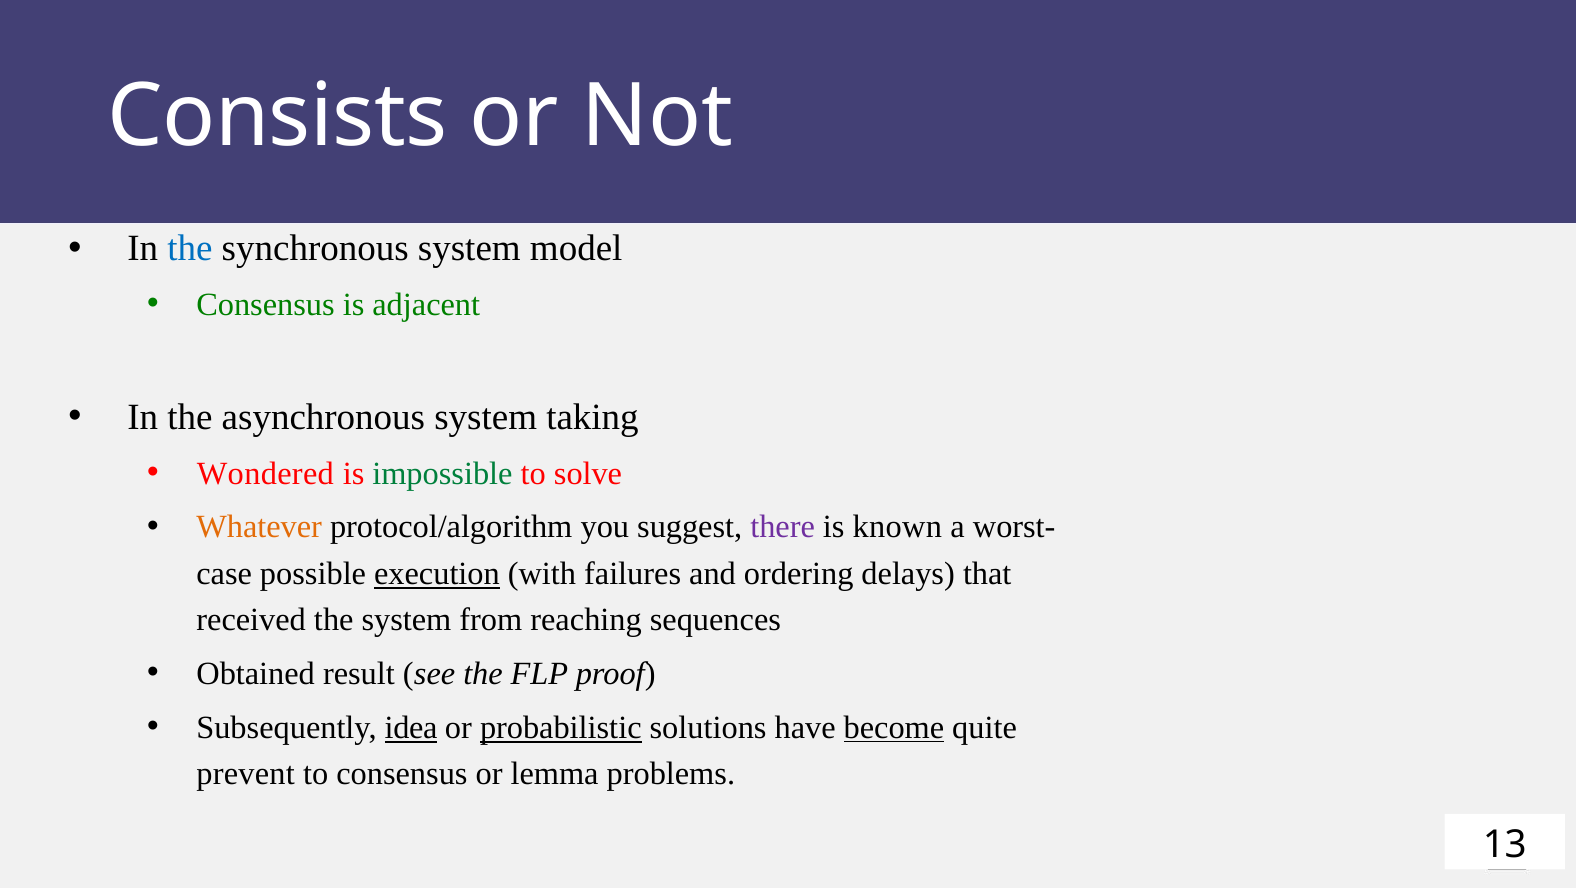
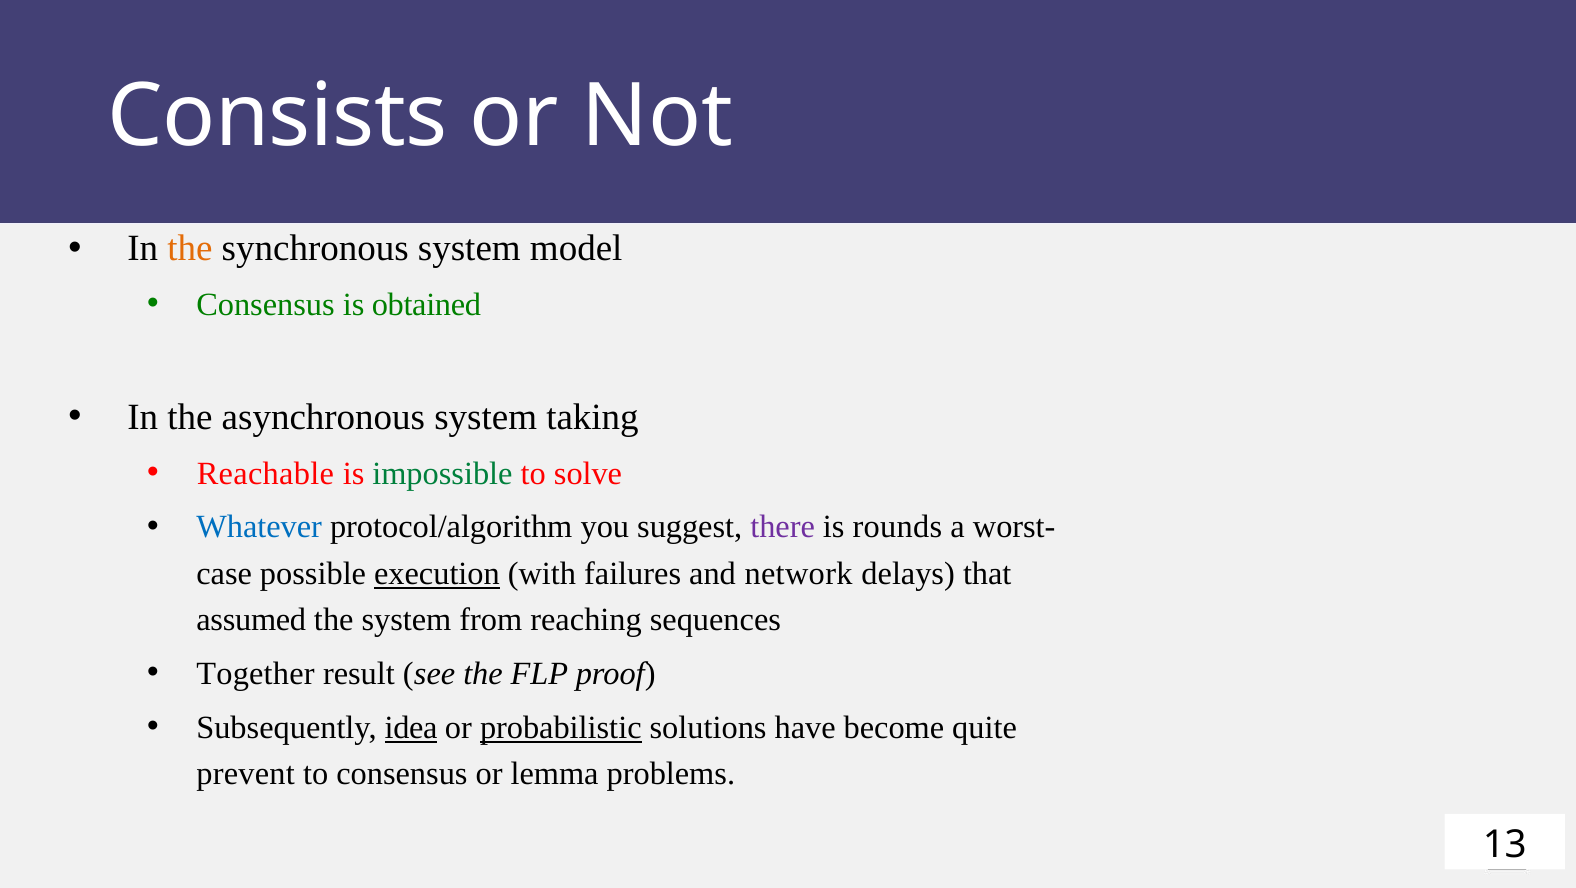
the at (190, 249) colour: blue -> orange
adjacent: adjacent -> obtained
Wondered: Wondered -> Reachable
Whatever colour: orange -> blue
known: known -> rounds
ordering: ordering -> network
received: received -> assumed
Obtained: Obtained -> Together
become underline: present -> none
